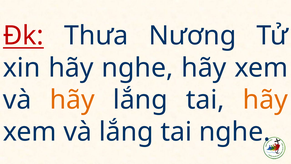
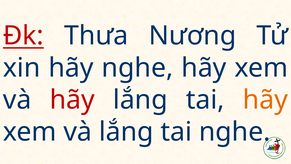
hãy at (72, 100) colour: orange -> red
